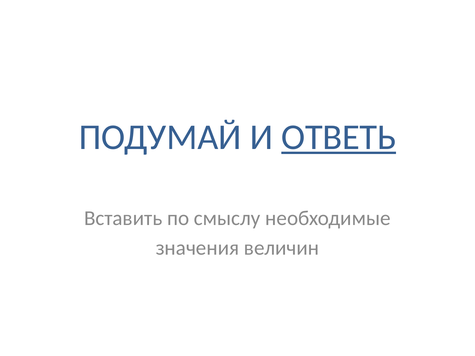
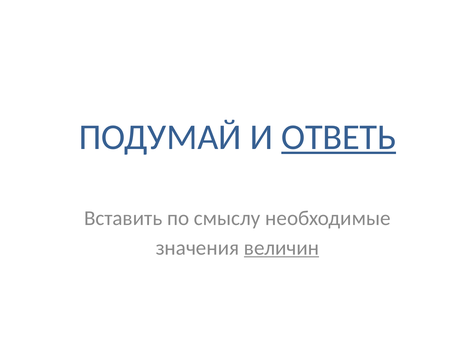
величин underline: none -> present
